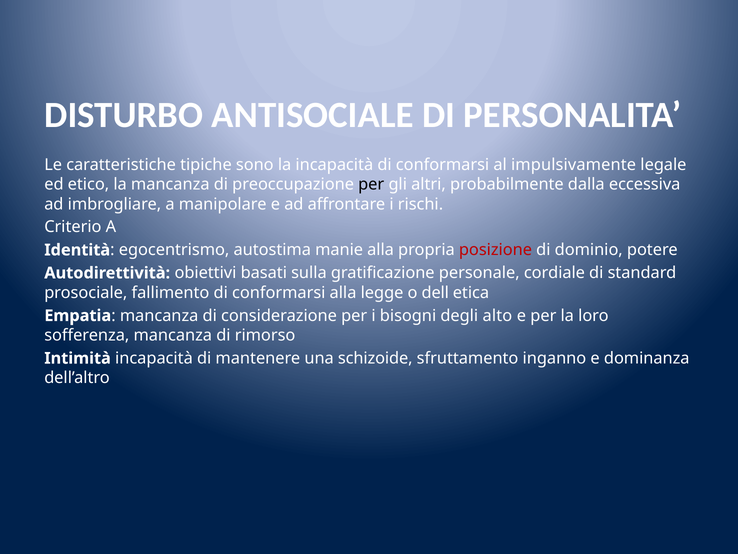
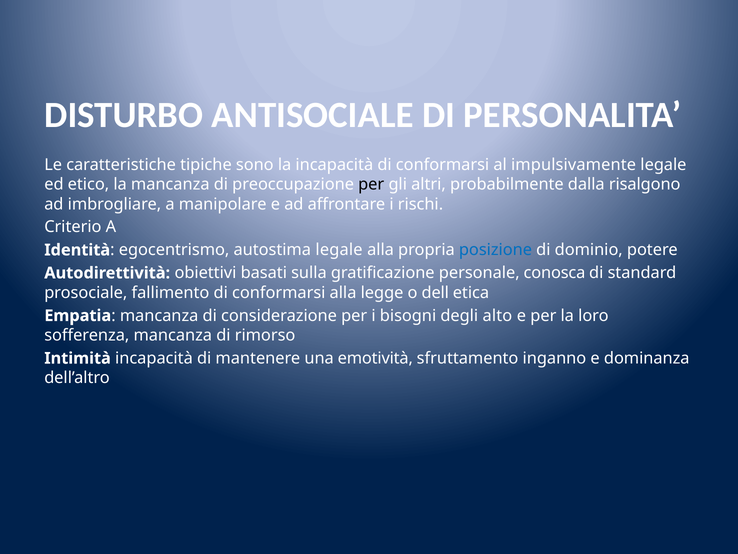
eccessiva: eccessiva -> risalgono
autostima manie: manie -> legale
posizione colour: red -> blue
cordiale: cordiale -> conosca
schizoide: schizoide -> emotività
